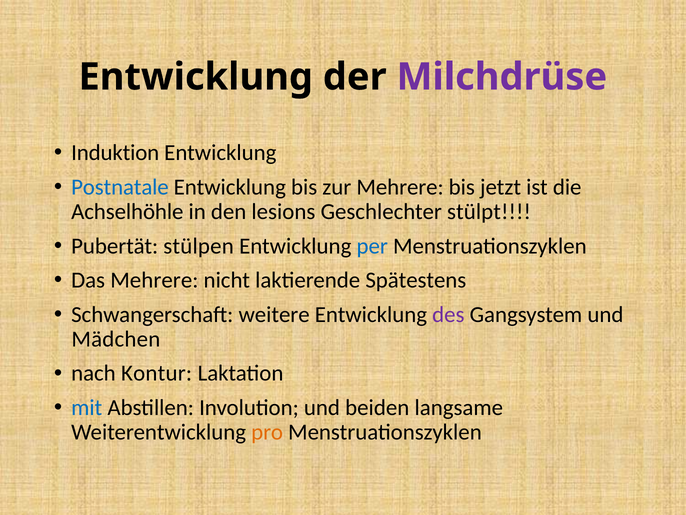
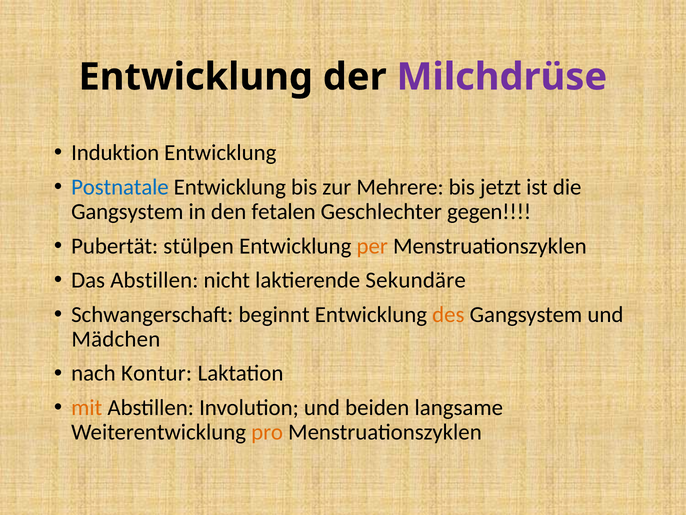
Achselhöhle at (127, 212): Achselhöhle -> Gangsystem
lesions: lesions -> fetalen
stülpt: stülpt -> gegen
per colour: blue -> orange
Das Mehrere: Mehrere -> Abstillen
Spätestens: Spätestens -> Sekundäre
weitere: weitere -> beginnt
des colour: purple -> orange
mit colour: blue -> orange
